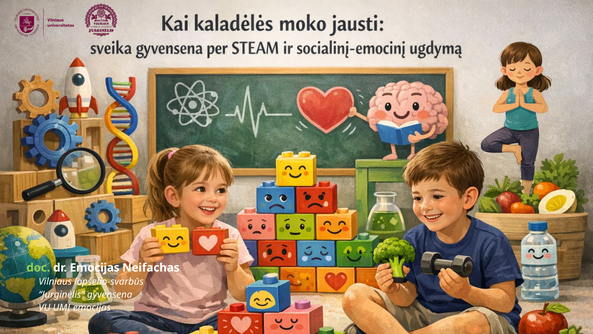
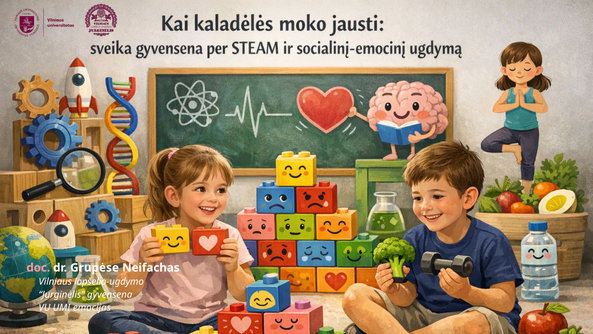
doc colour: light green -> pink
dr Emocijas: Emocijas -> Grupėse
lopšelio-svarbūs: lopšelio-svarbūs -> lopšelio-ugdymo
